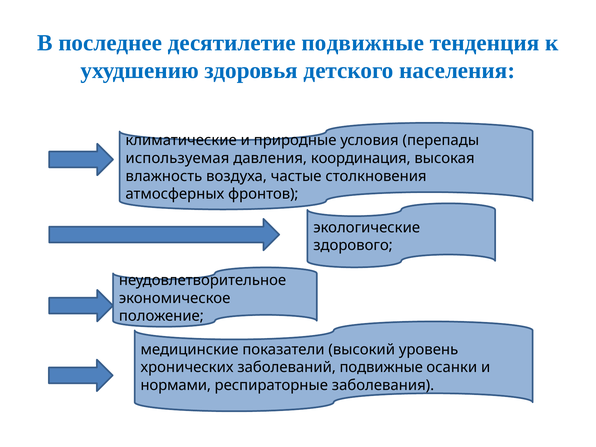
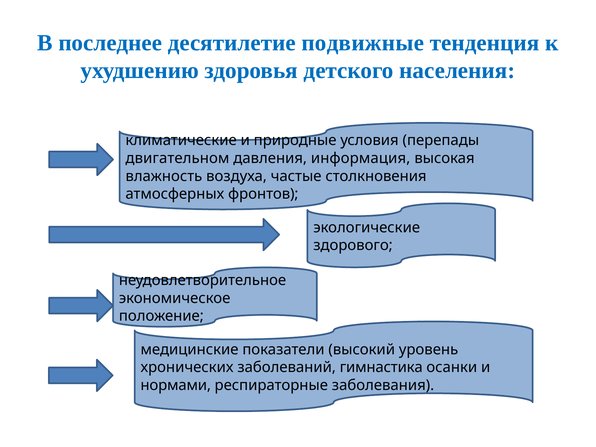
используемая: используемая -> двигательном
координация: координация -> информация
заболеваний подвижные: подвижные -> гимнастика
